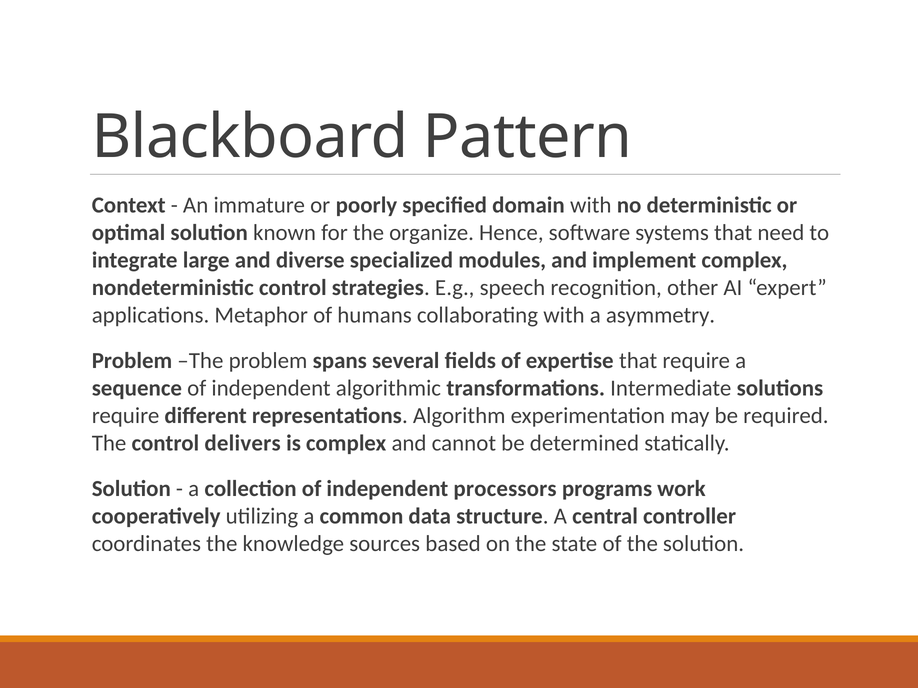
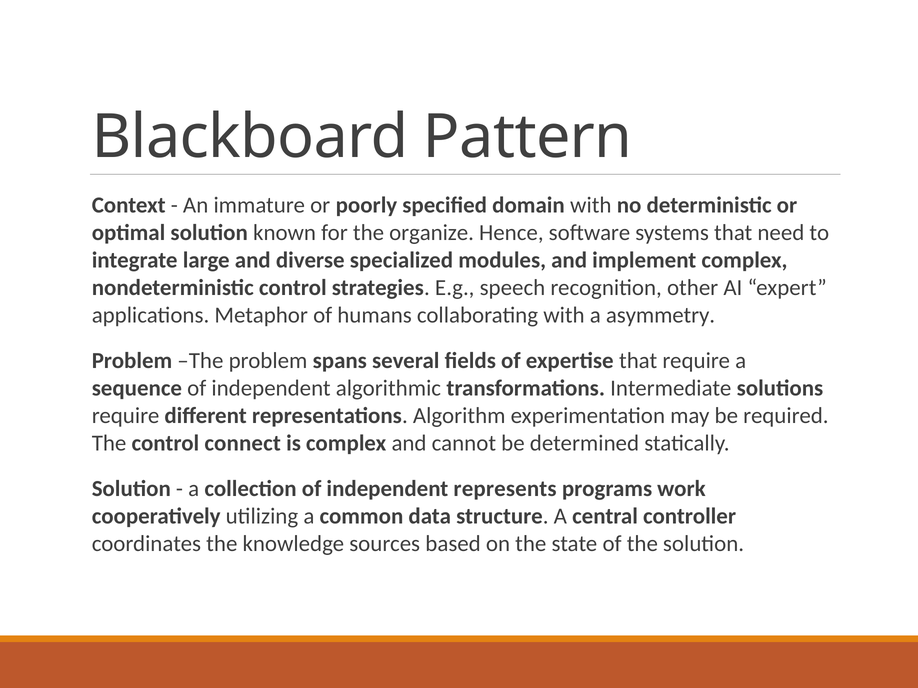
delivers: delivers -> connect
processors: processors -> represents
